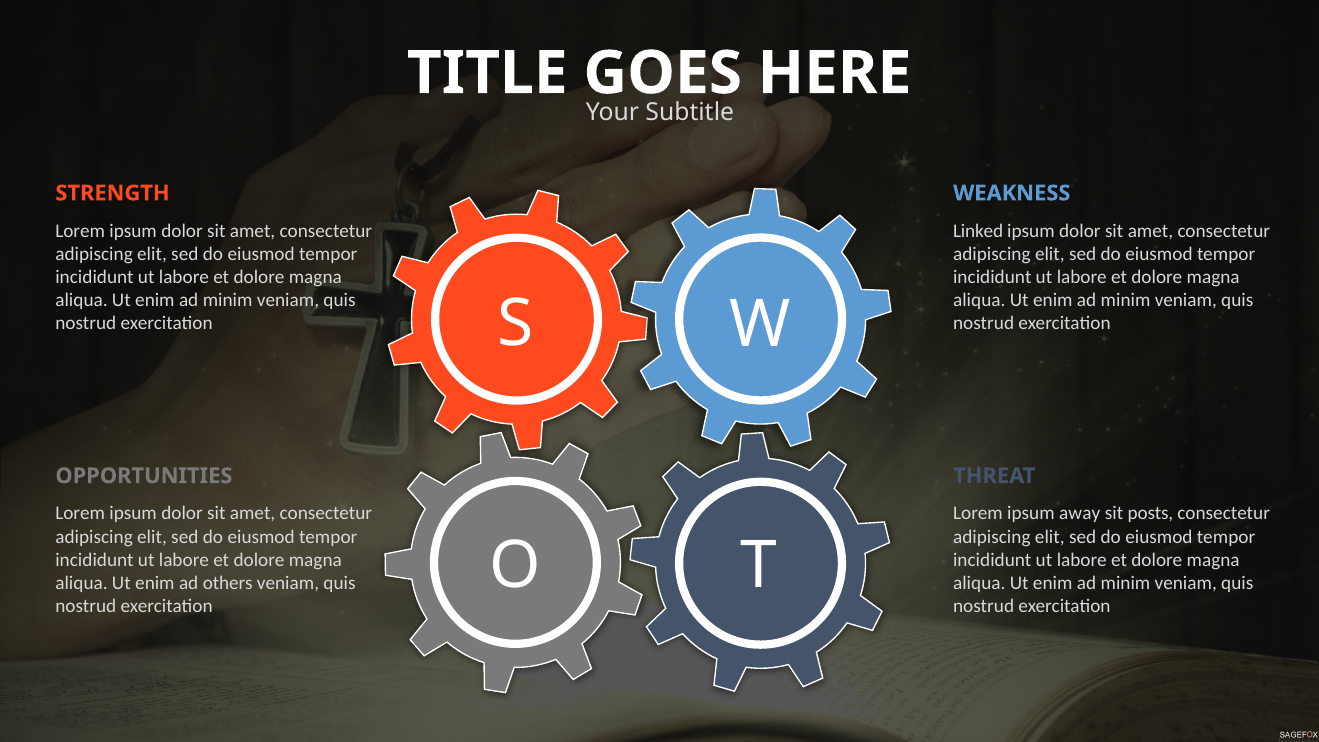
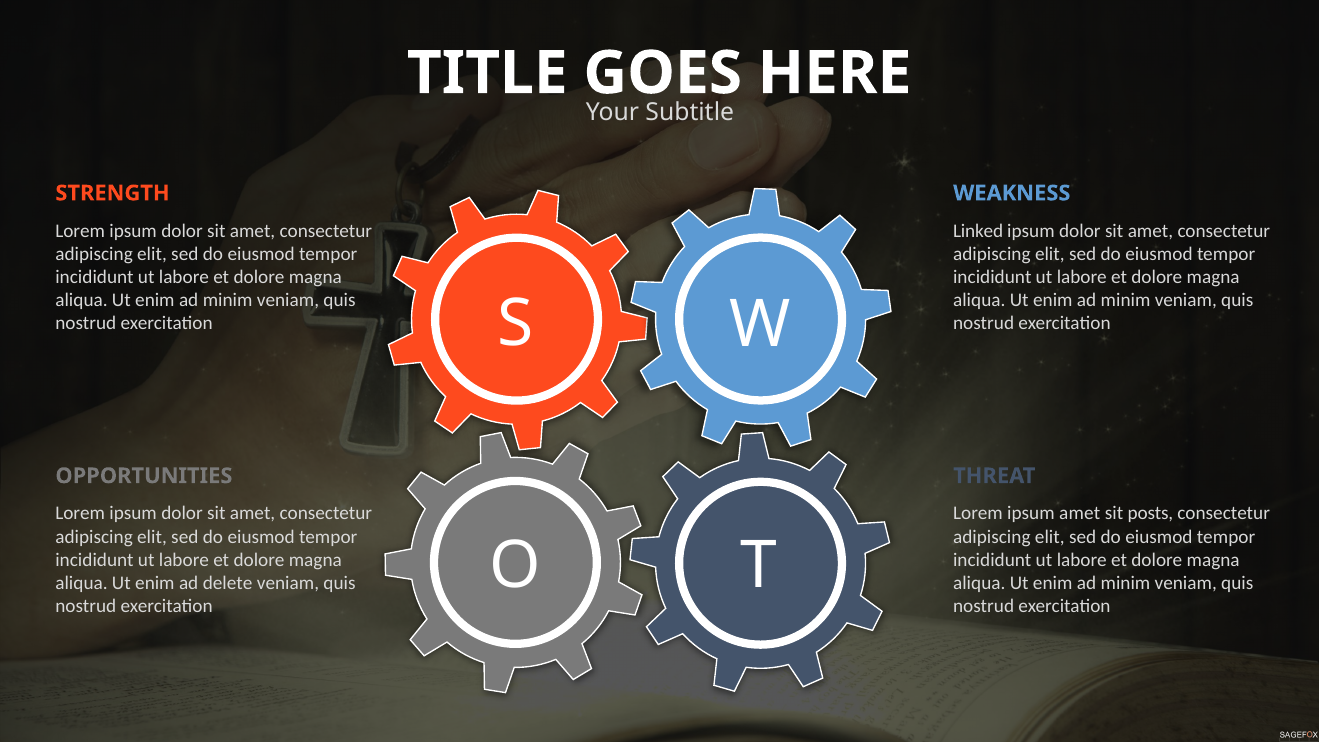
ipsum away: away -> amet
others: others -> delete
